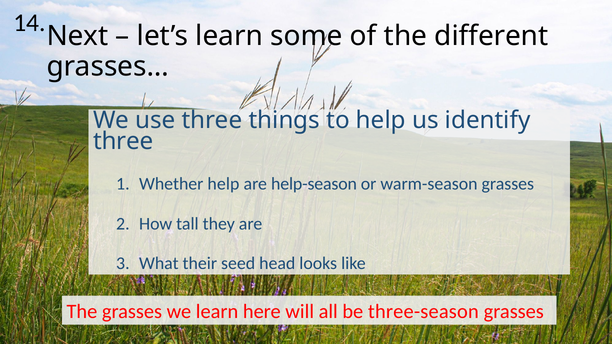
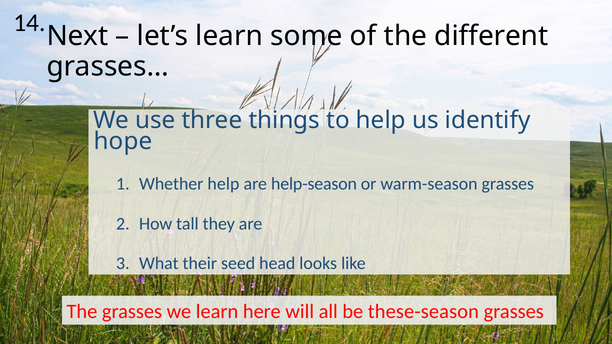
three at (123, 141): three -> hope
three-season: three-season -> these-season
